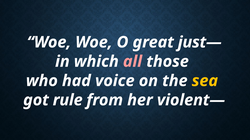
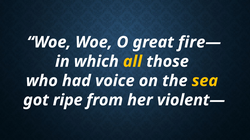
just—: just— -> fire—
all colour: pink -> yellow
rule: rule -> ripe
